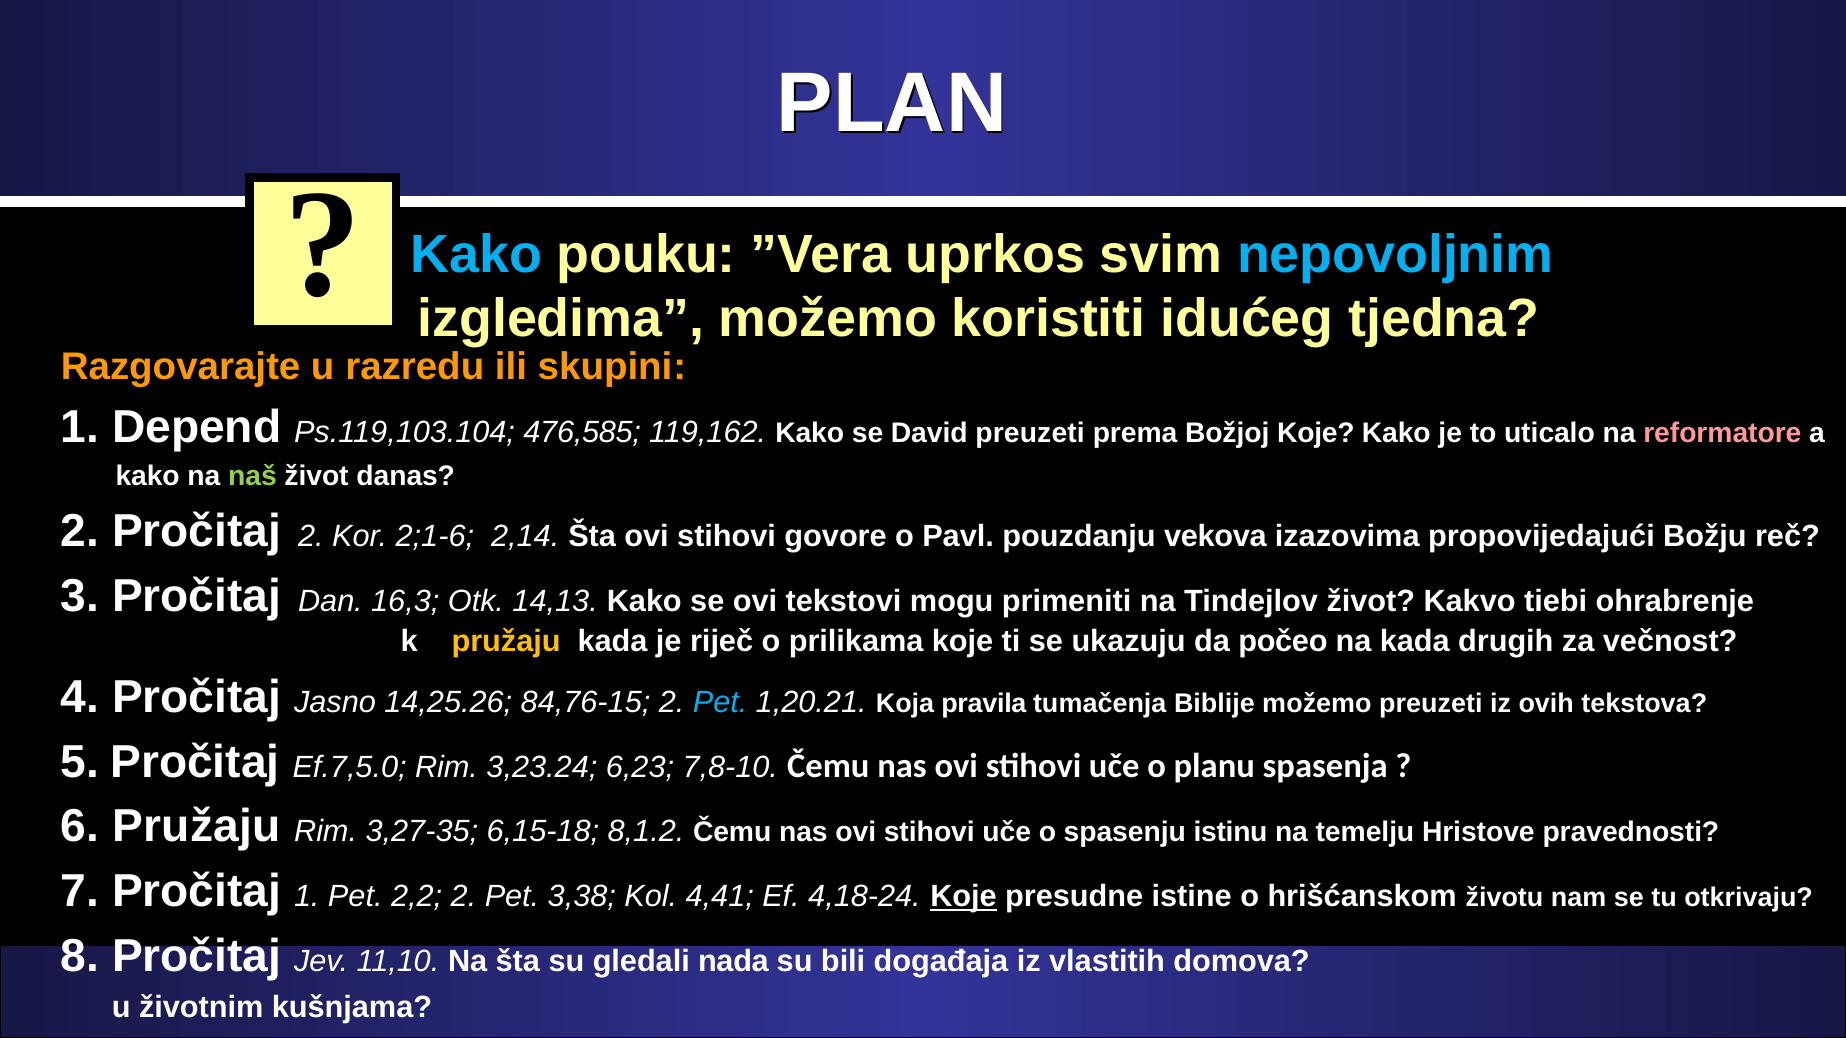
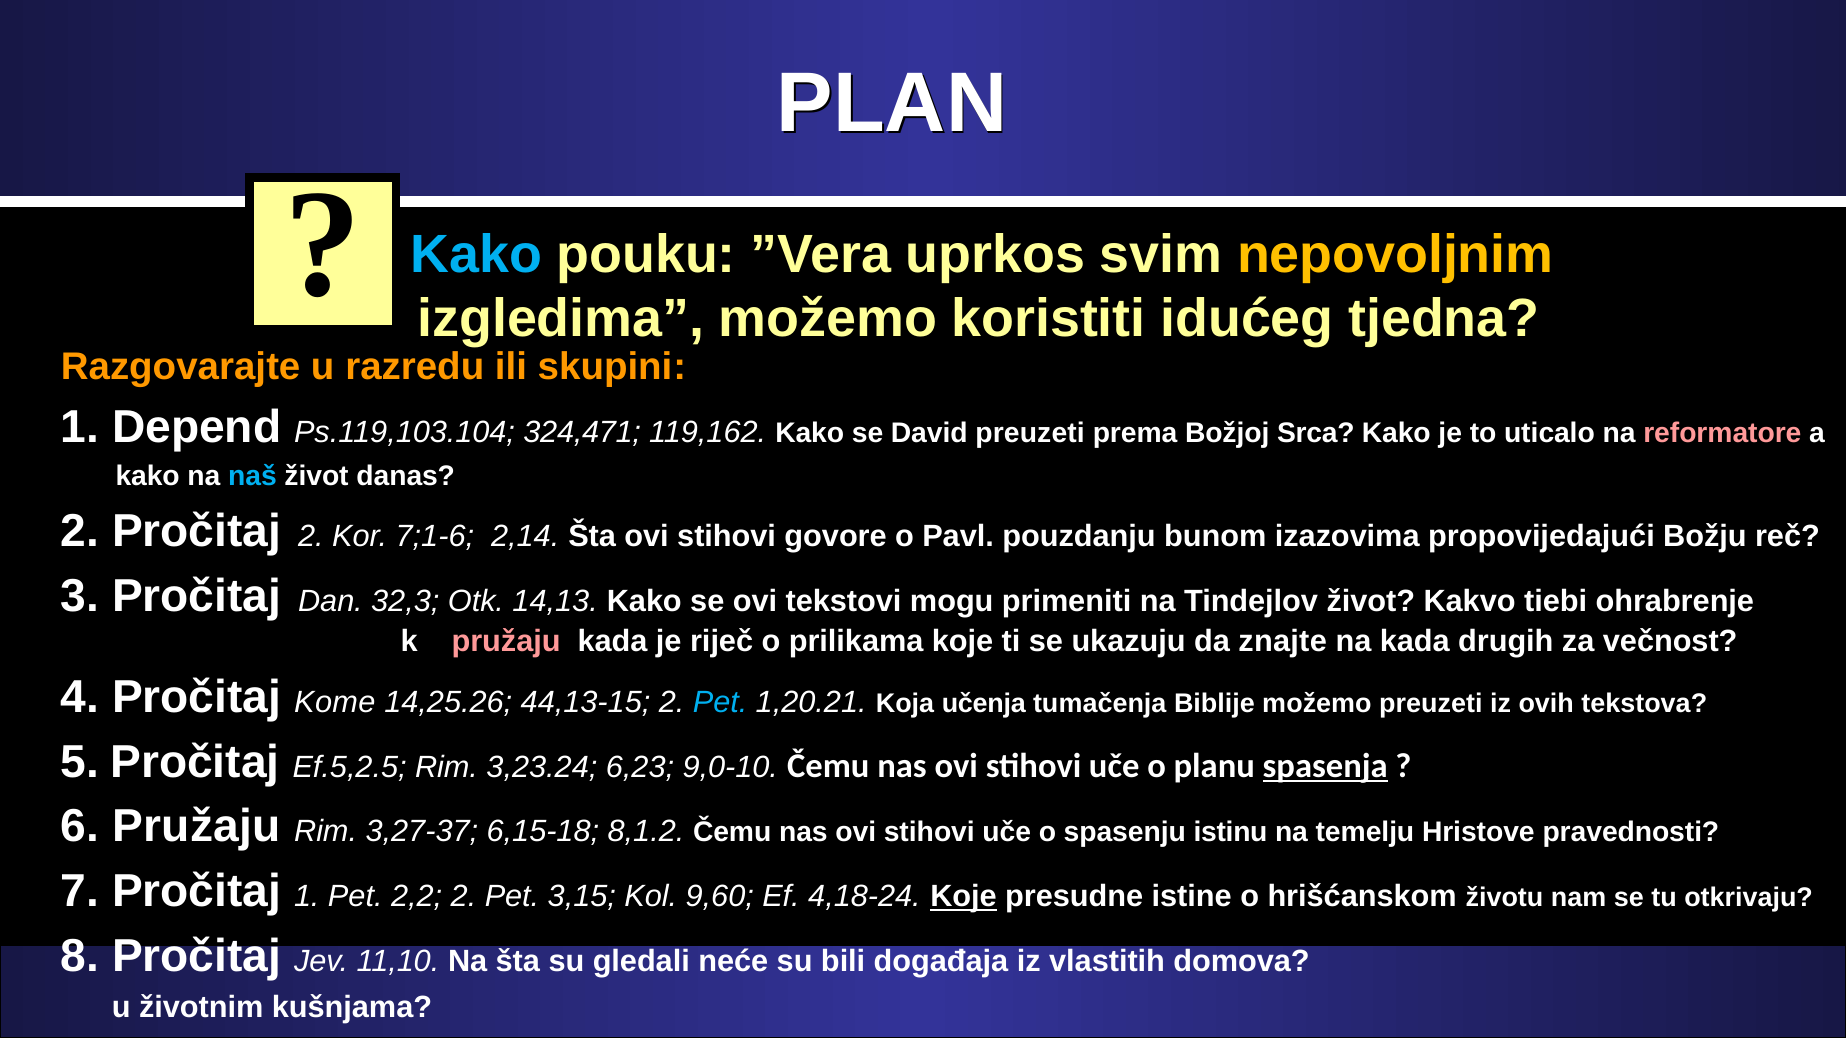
nepovoljnim colour: light blue -> yellow
476,585: 476,585 -> 324,471
Božjoj Koje: Koje -> Srca
naš colour: light green -> light blue
2;1-6: 2;1-6 -> 7;1-6
vekova: vekova -> bunom
16,3: 16,3 -> 32,3
pružaju at (506, 641) colour: yellow -> pink
počeo: počeo -> znajte
Jasno: Jasno -> Kome
84,76-15: 84,76-15 -> 44,13-15
pravila: pravila -> učenja
Ef.7,5.0: Ef.7,5.0 -> Ef.5,2.5
7,8-10: 7,8-10 -> 9,0-10
spasenja underline: none -> present
3,27-35: 3,27-35 -> 3,27-37
3,38: 3,38 -> 3,15
4,41: 4,41 -> 9,60
nada: nada -> neće
